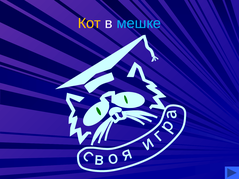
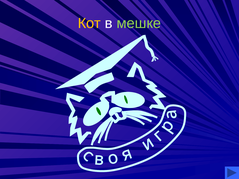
мешке colour: light blue -> light green
